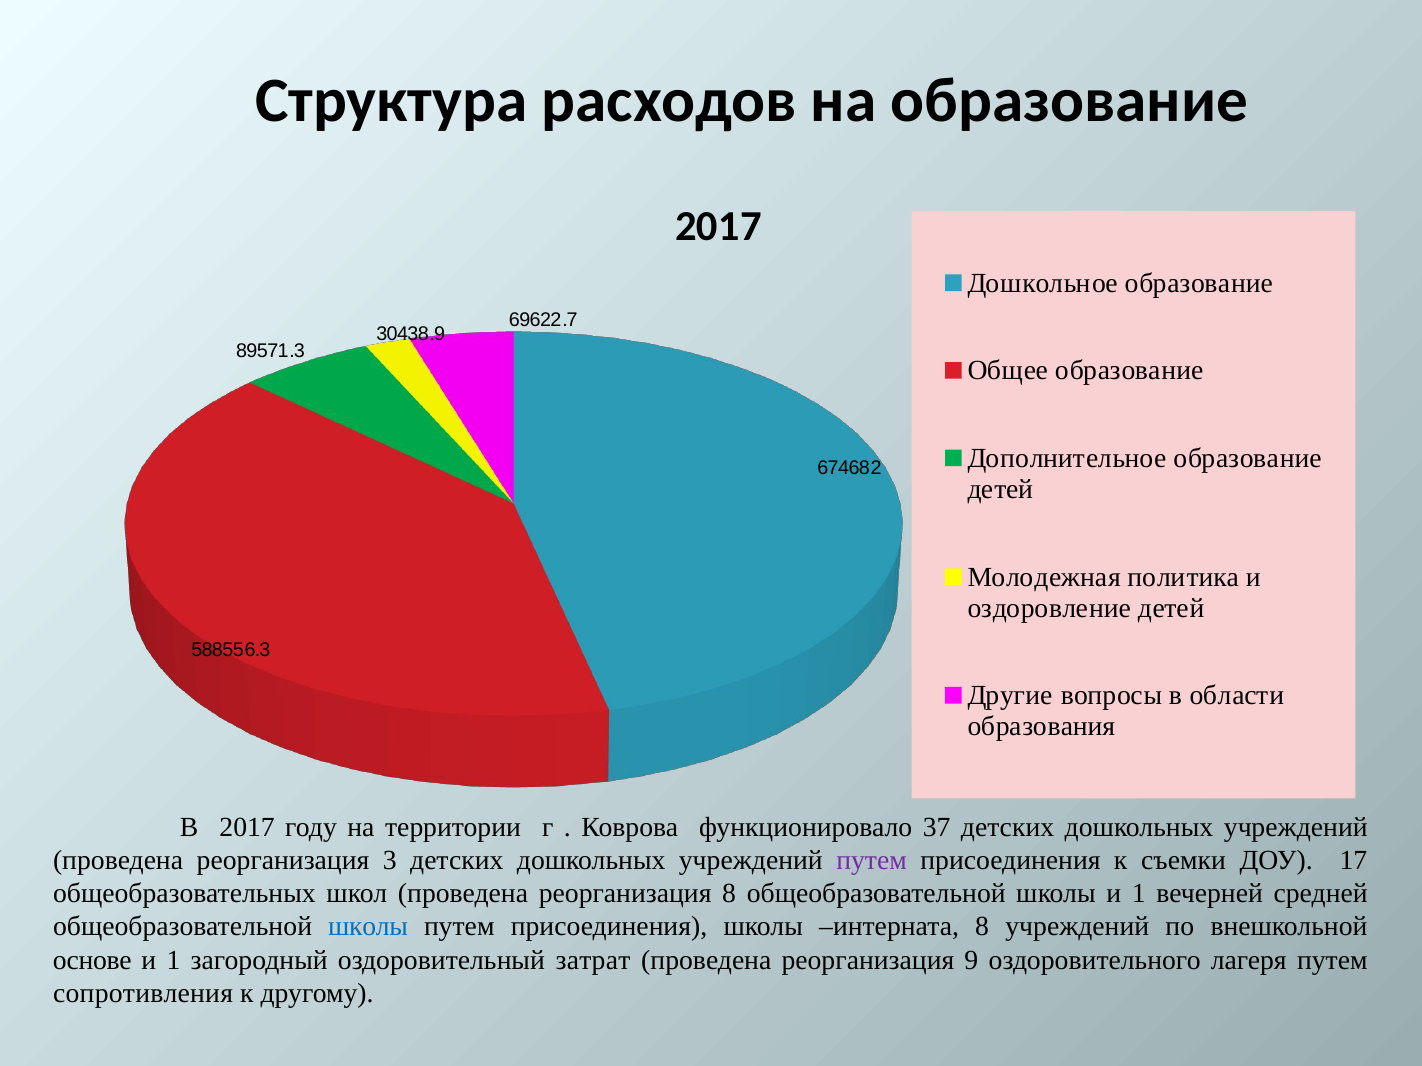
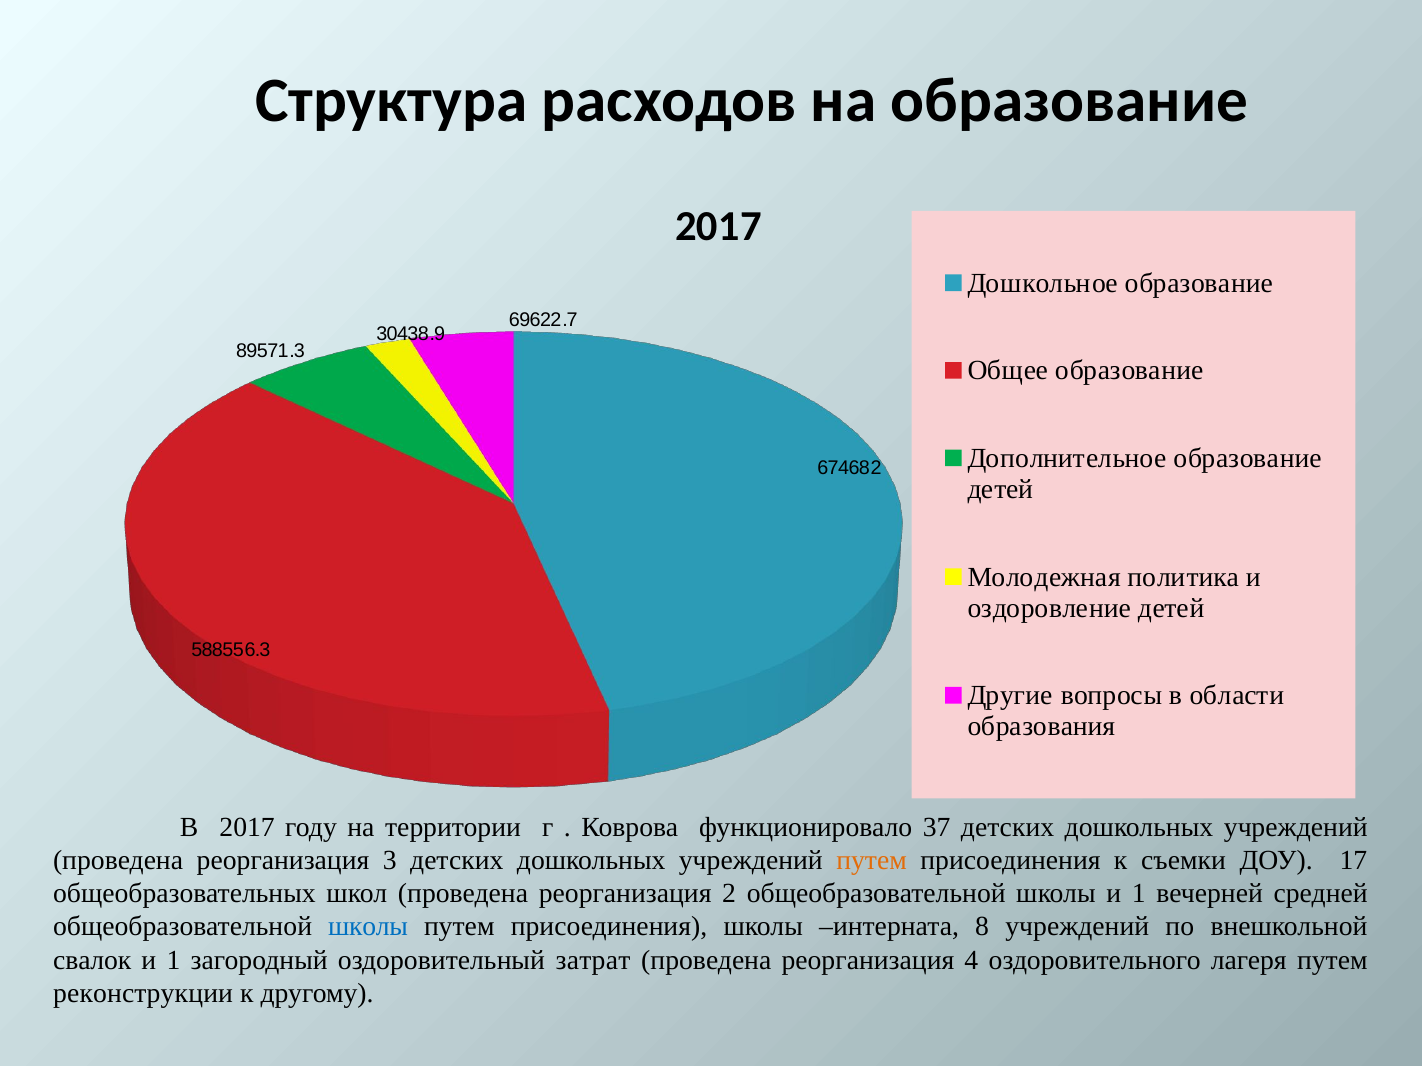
путем at (872, 861) colour: purple -> orange
реорганизация 8: 8 -> 2
основе: основе -> свалок
9: 9 -> 4
сопротивления: сопротивления -> реконструкции
